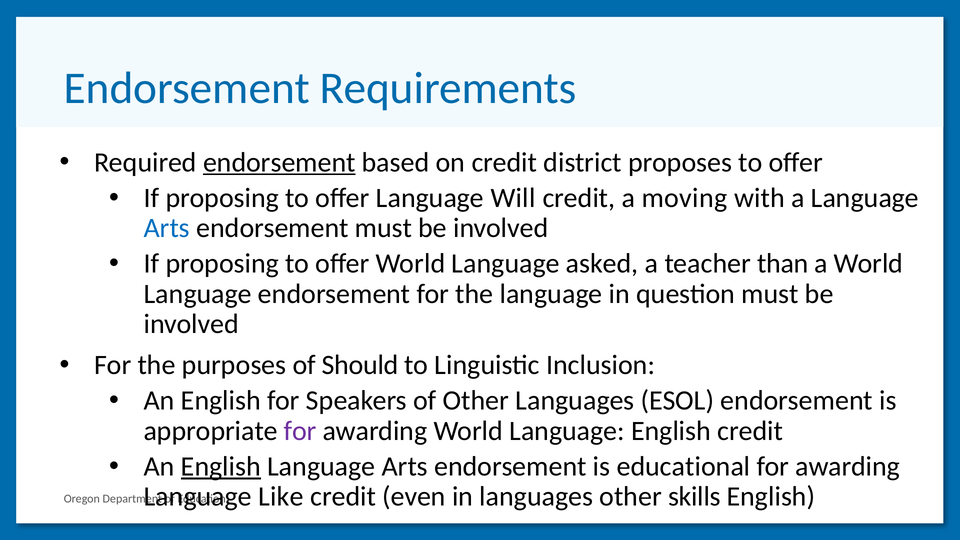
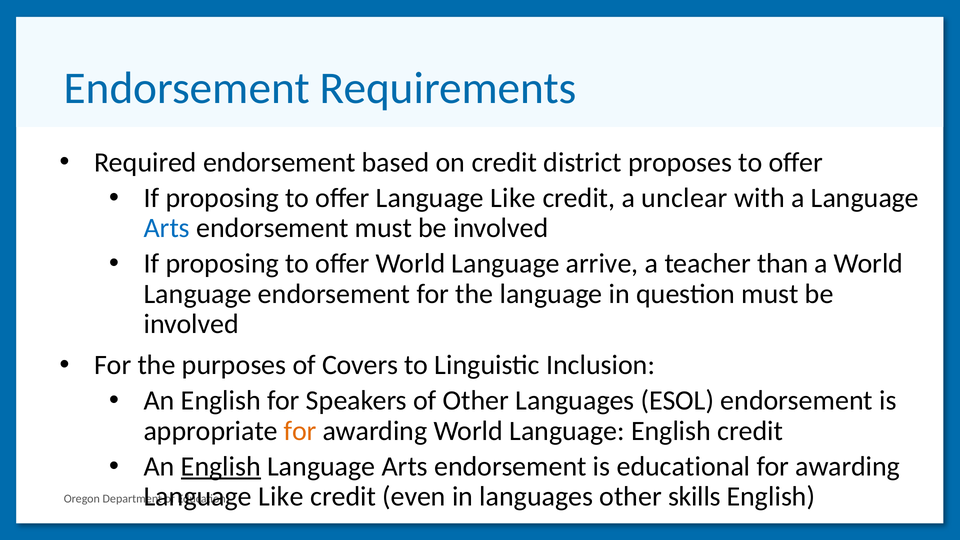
endorsement at (279, 162) underline: present -> none
offer Language Will: Will -> Like
moving: moving -> unclear
asked: asked -> arrive
Should: Should -> Covers
for at (300, 431) colour: purple -> orange
